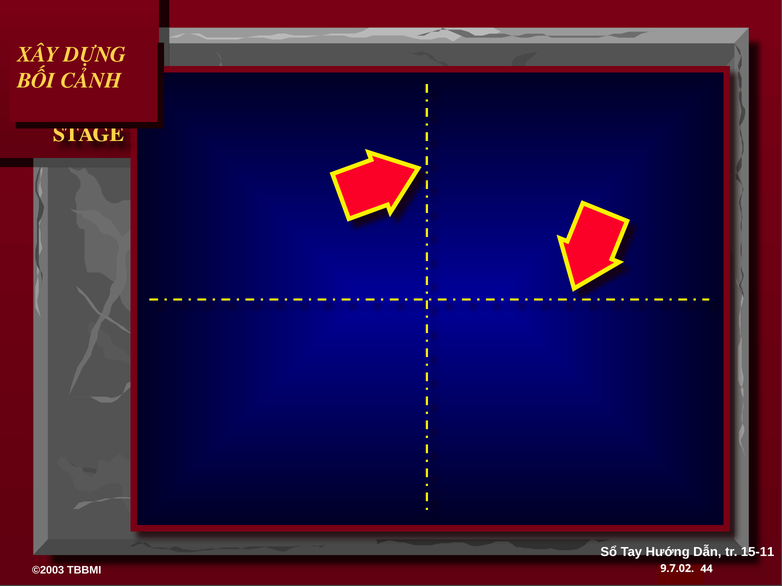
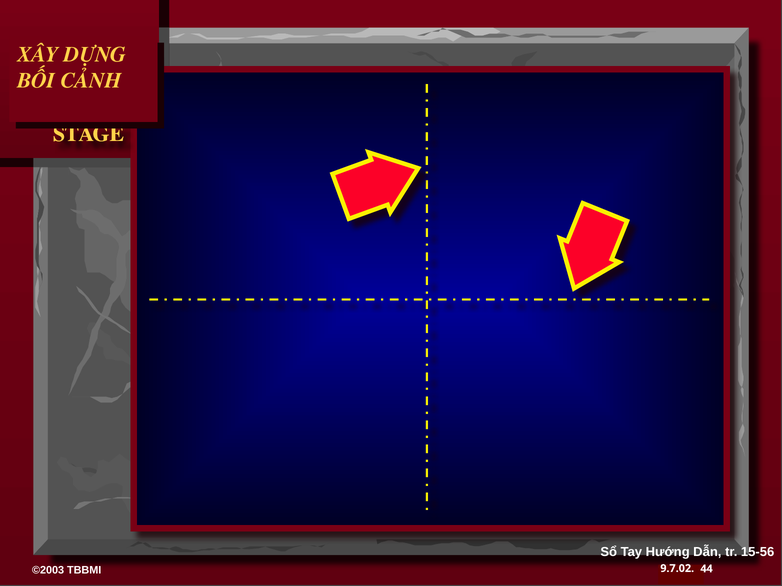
15-11: 15-11 -> 15-56
